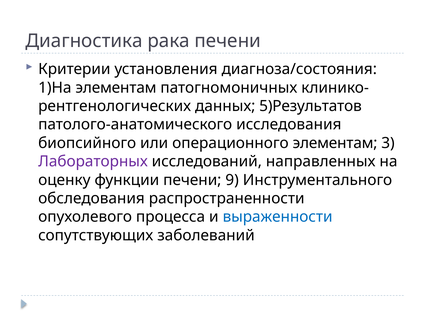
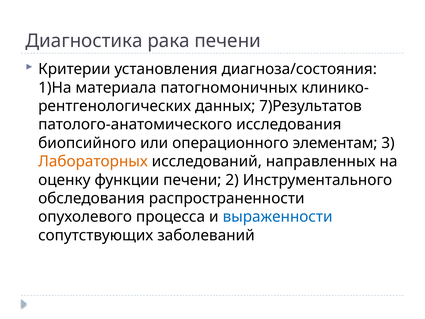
1)На элементам: элементам -> материала
5)Результатов: 5)Результатов -> 7)Результатов
Лабораторных colour: purple -> orange
9: 9 -> 2
